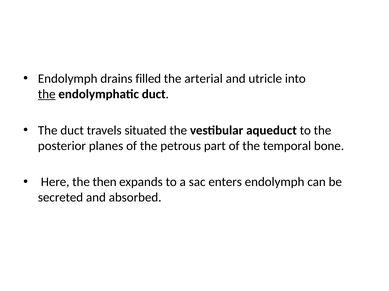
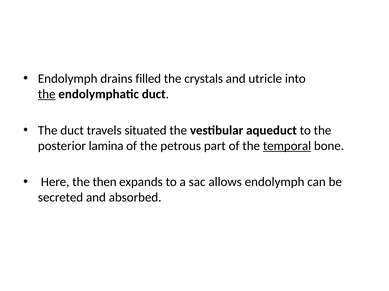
arterial: arterial -> crystals
planes: planes -> lamina
temporal underline: none -> present
enters: enters -> allows
